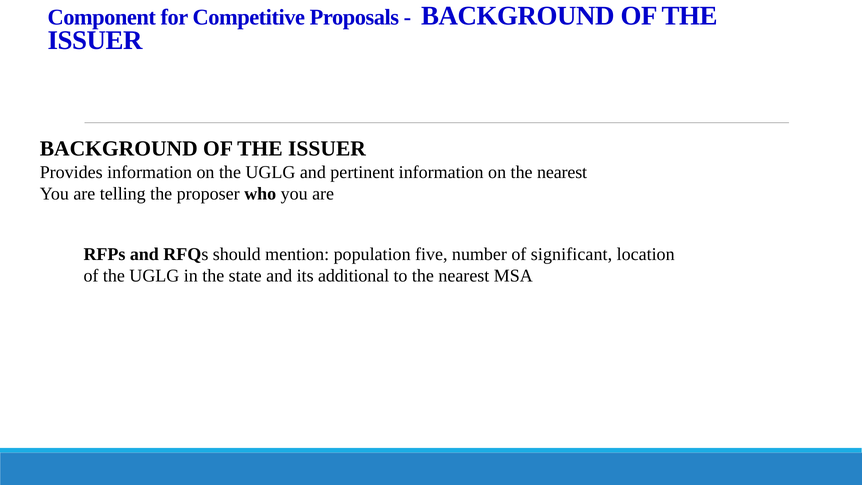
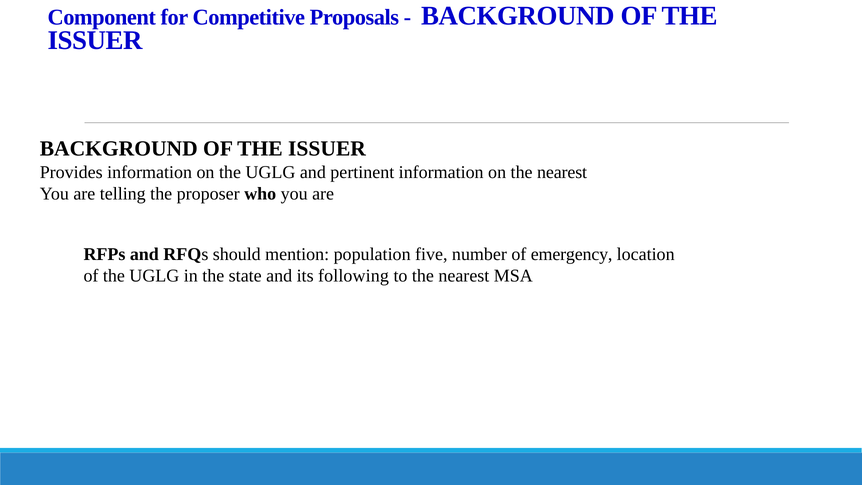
significant: significant -> emergency
additional: additional -> following
